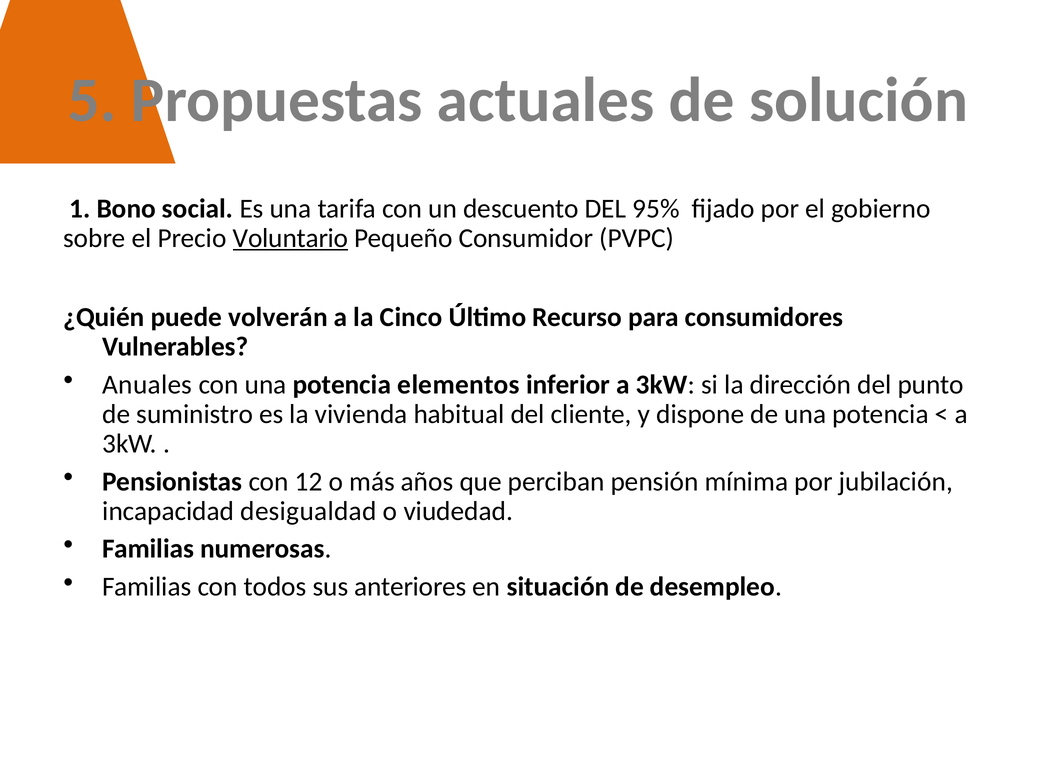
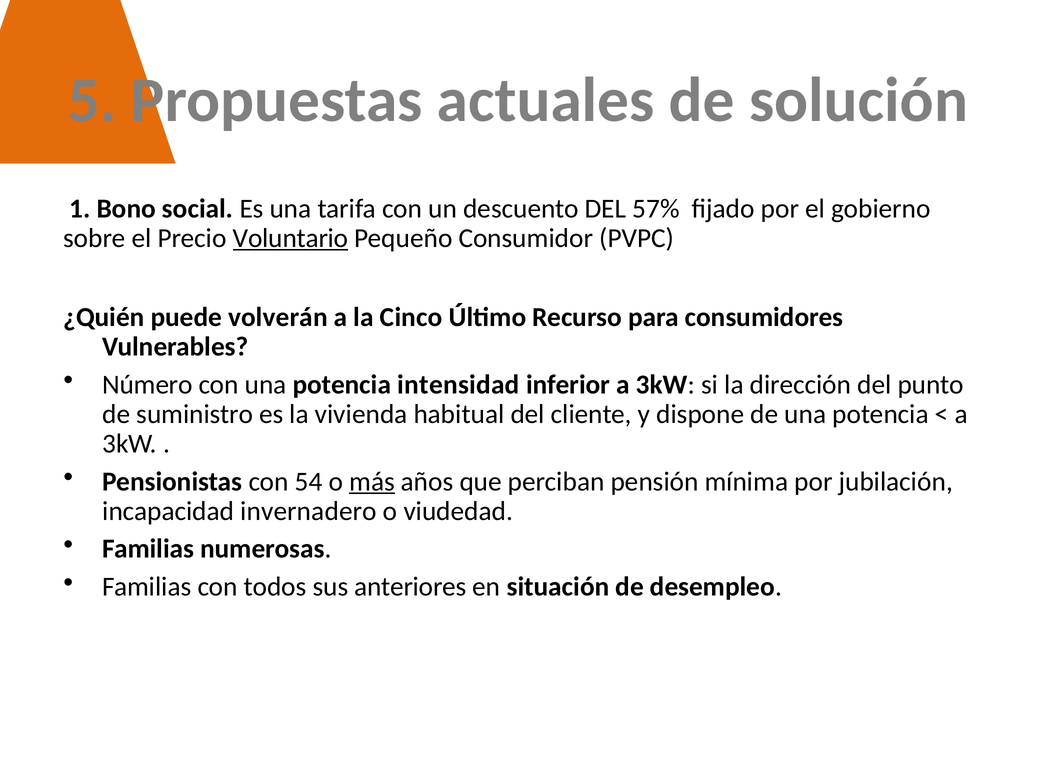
95%: 95% -> 57%
Anuales: Anuales -> Número
elementos: elementos -> intensidad
12: 12 -> 54
más underline: none -> present
desigualdad: desigualdad -> invernadero
